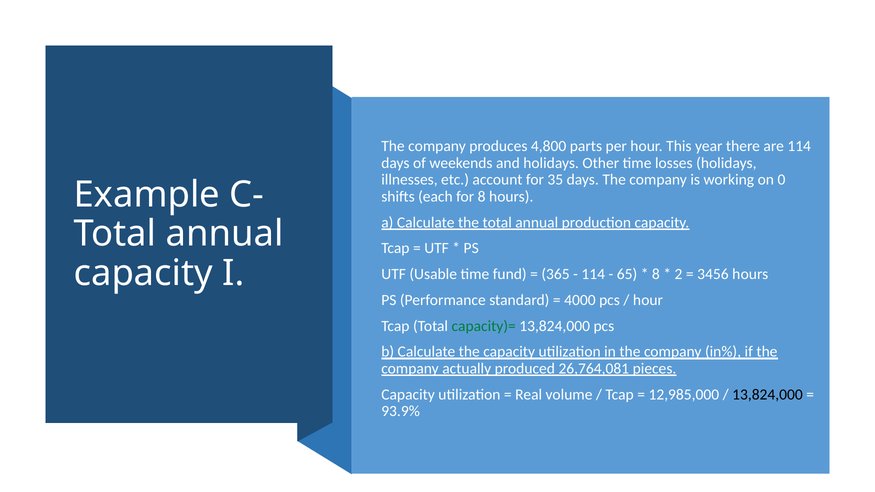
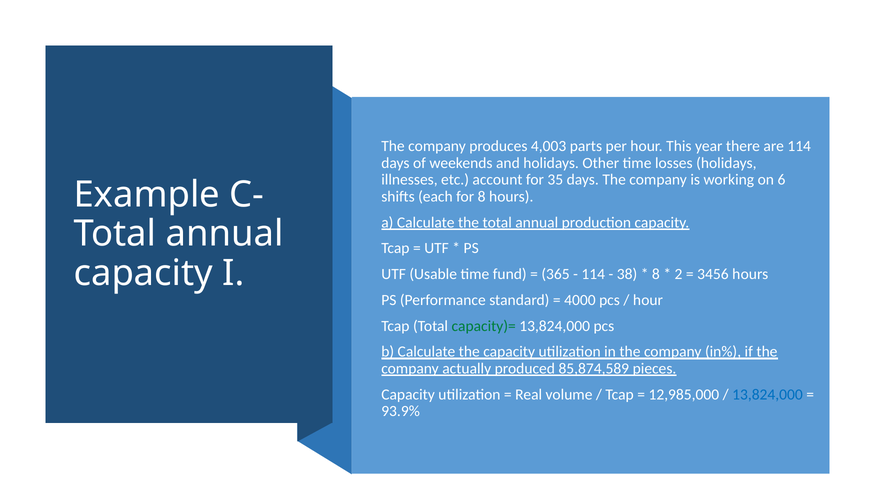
4,800: 4,800 -> 4,003
0: 0 -> 6
65: 65 -> 38
26,764,081: 26,764,081 -> 85,874,589
13,824,000 at (767, 395) colour: black -> blue
